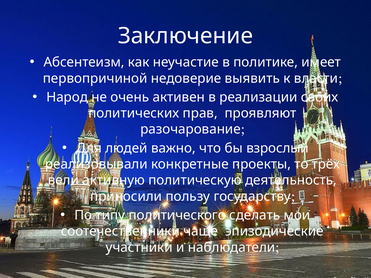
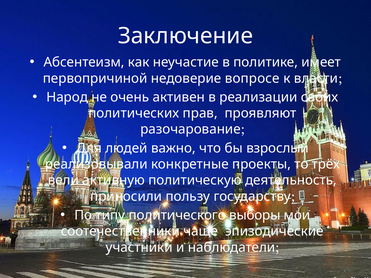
выявить: выявить -> вопросе
сделать: сделать -> выборы
